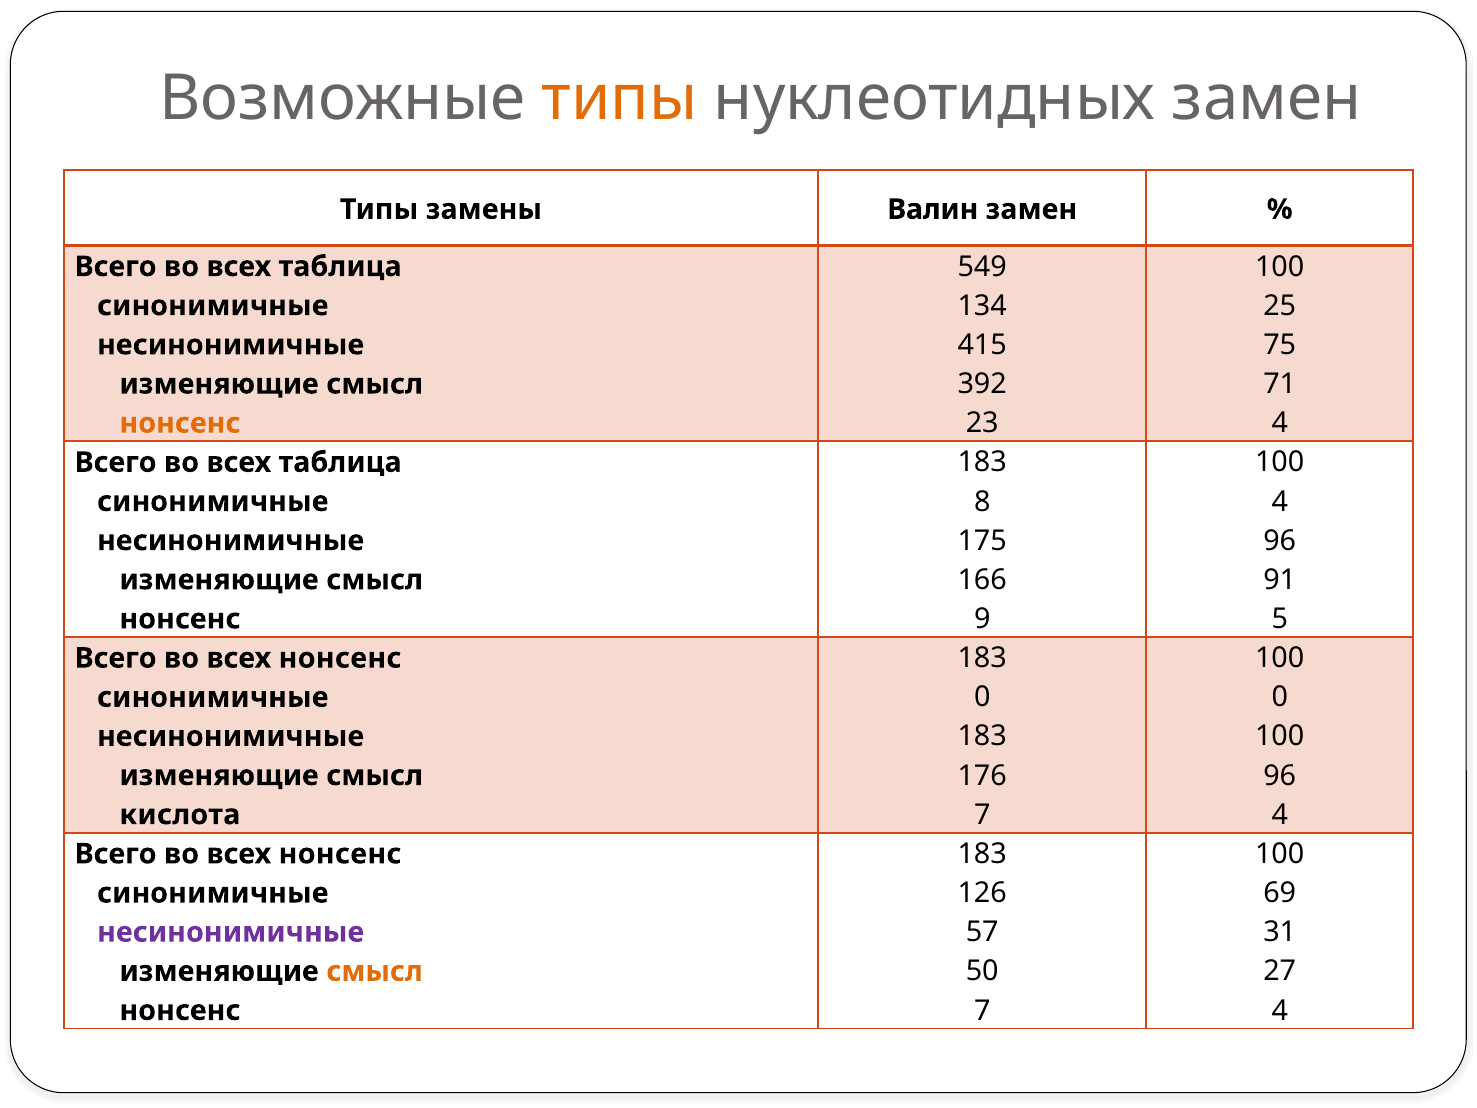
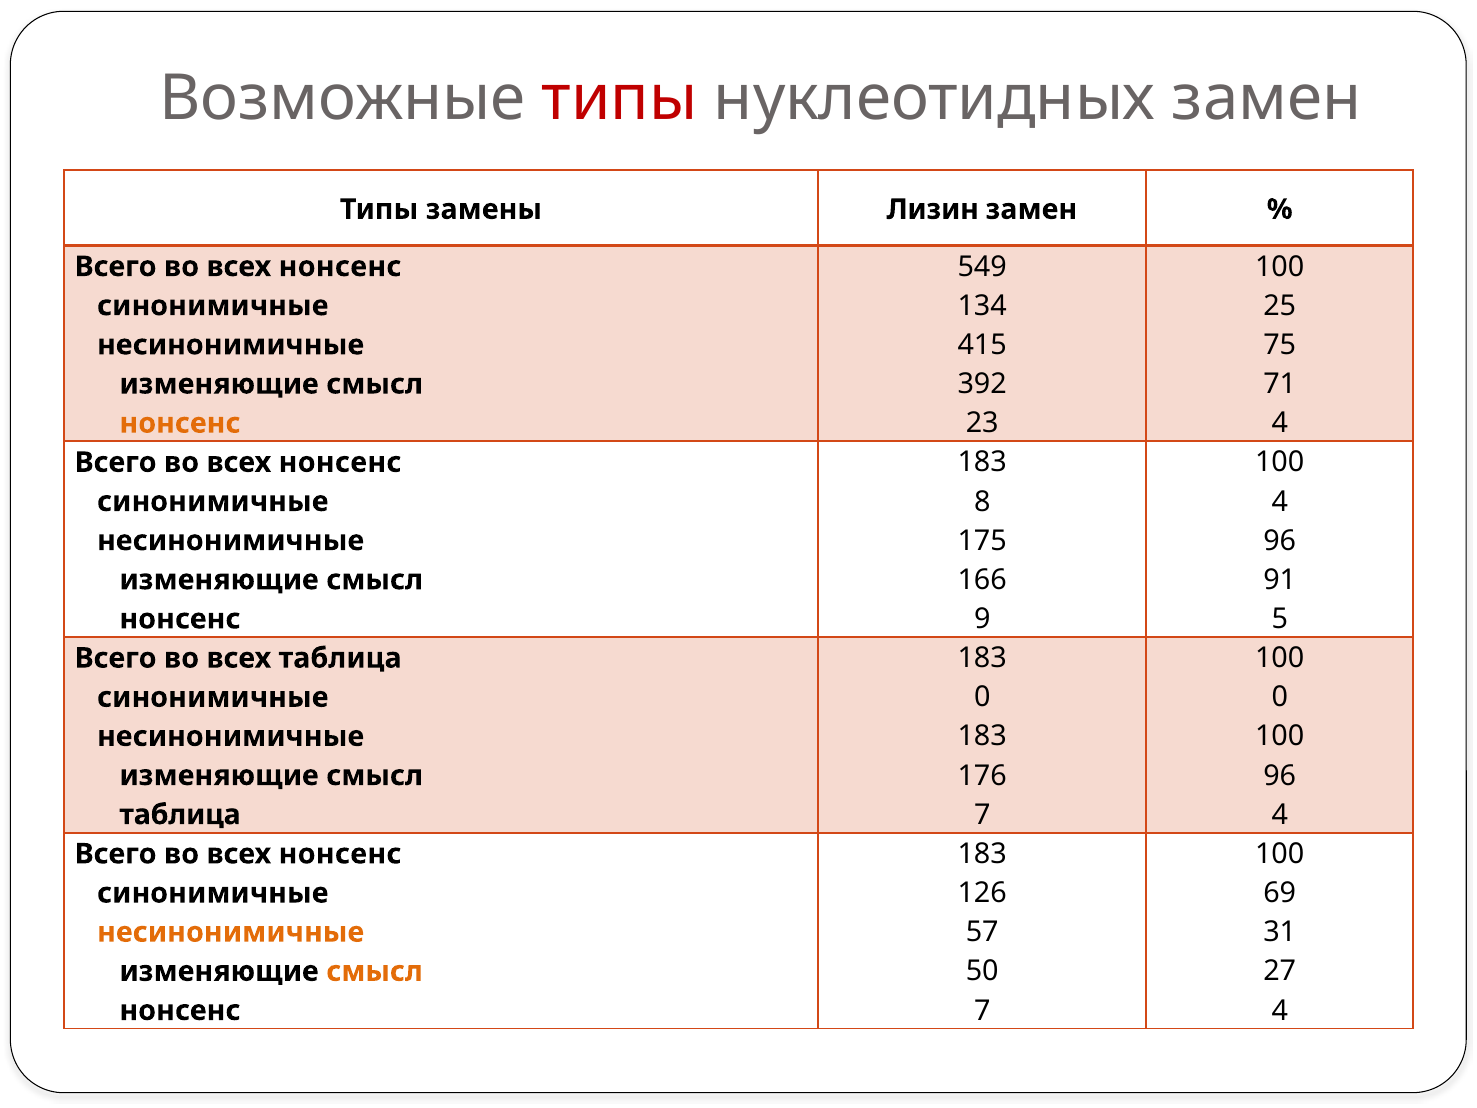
типы at (620, 98) colour: orange -> red
Валин: Валин -> Лизин
таблица at (340, 267): таблица -> нонсенс
таблица at (340, 462): таблица -> нонсенс
нонсенс at (340, 658): нонсенс -> таблица
кислота at (180, 815): кислота -> таблица
несинонимичные at (231, 932) colour: purple -> orange
